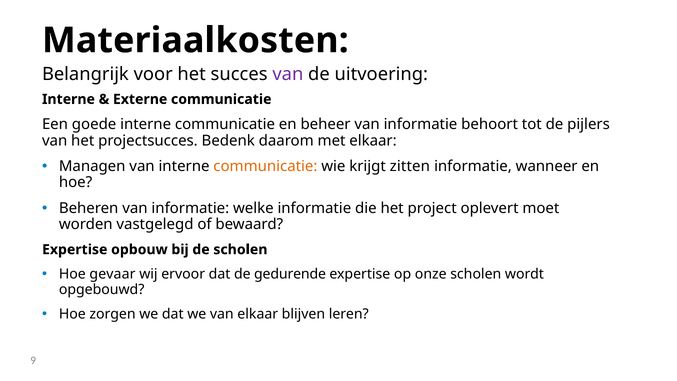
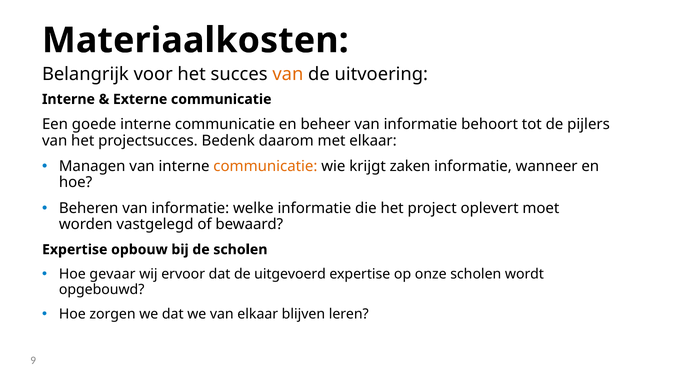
van at (288, 74) colour: purple -> orange
zitten: zitten -> zaken
gedurende: gedurende -> uitgevoerd
